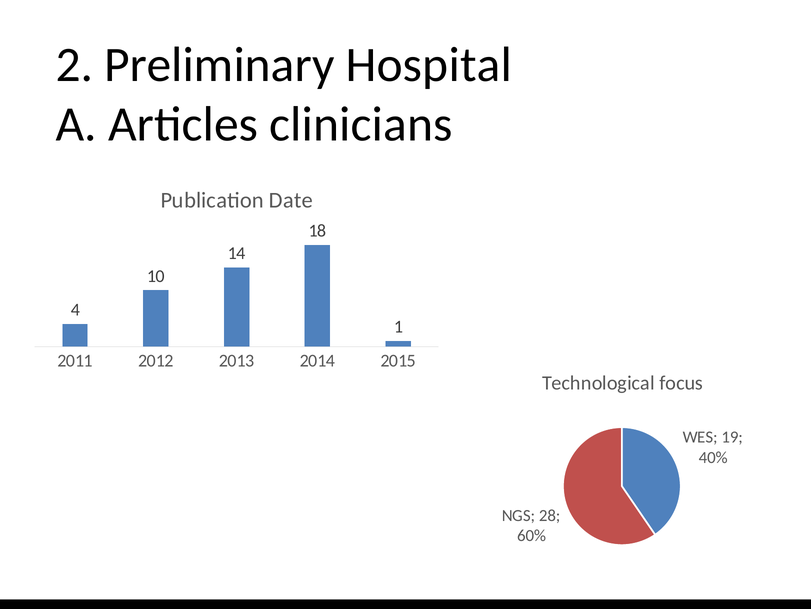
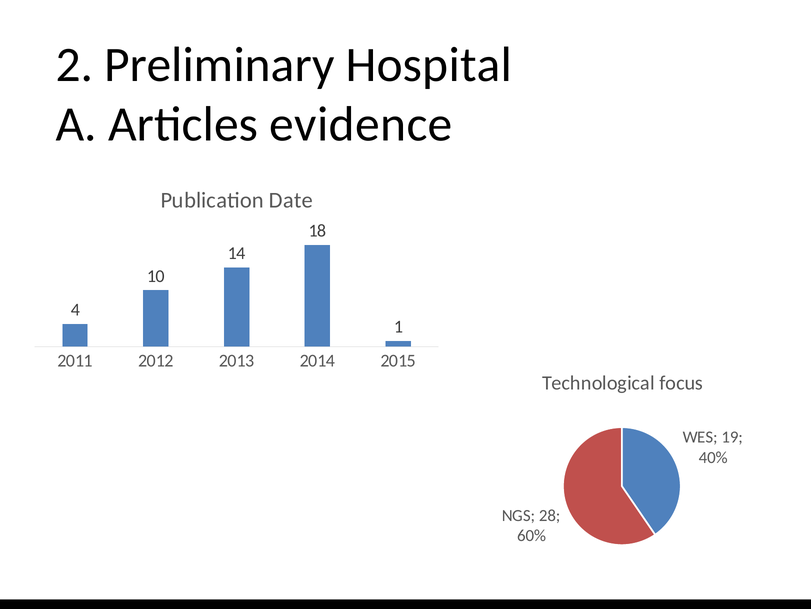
clinicians: clinicians -> evidence
